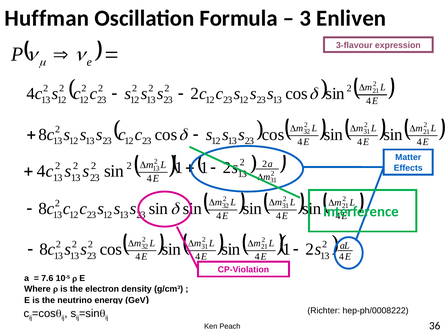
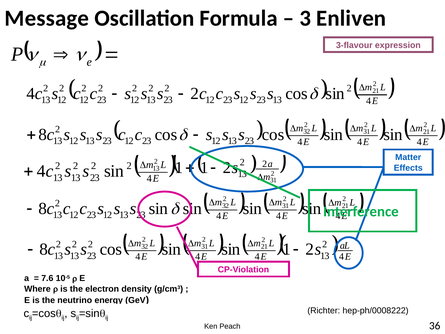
Huffman: Huffman -> Message
